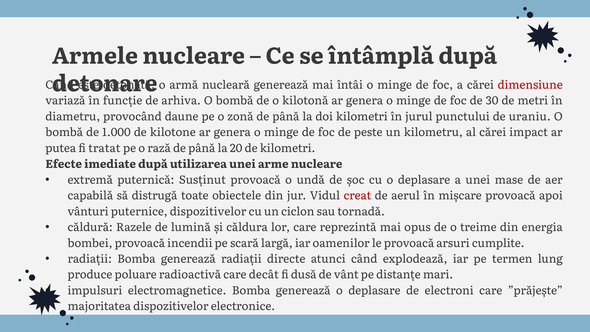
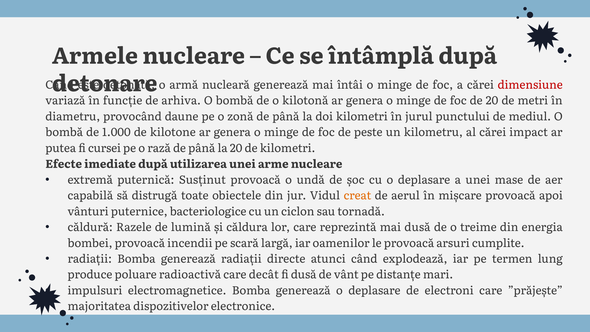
de 30: 30 -> 20
uraniu: uraniu -> mediul
tratat: tratat -> cursei
creat colour: red -> orange
puternice dispozitivelor: dispozitivelor -> bacteriologice
mai opus: opus -> dusă
